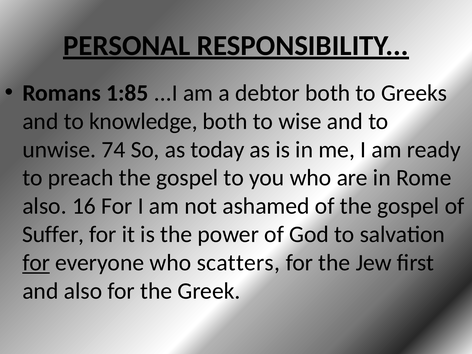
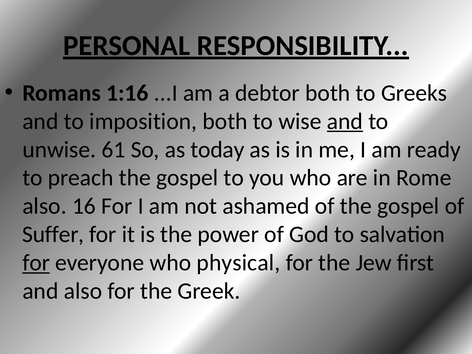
1:85: 1:85 -> 1:16
knowledge: knowledge -> imposition
and at (345, 121) underline: none -> present
74: 74 -> 61
scatters: scatters -> physical
